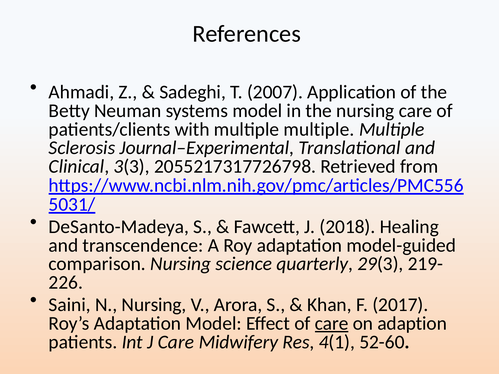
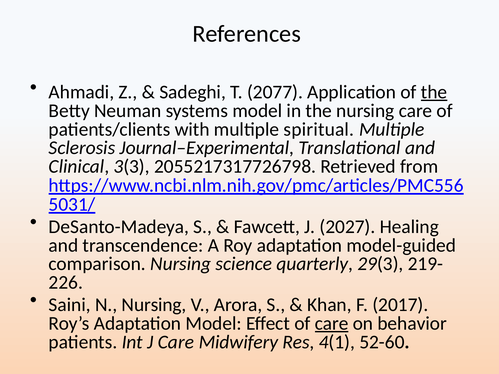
2007: 2007 -> 2077
the at (434, 92) underline: none -> present
with multiple multiple: multiple -> spiritual
2018: 2018 -> 2027
adaption: adaption -> behavior
